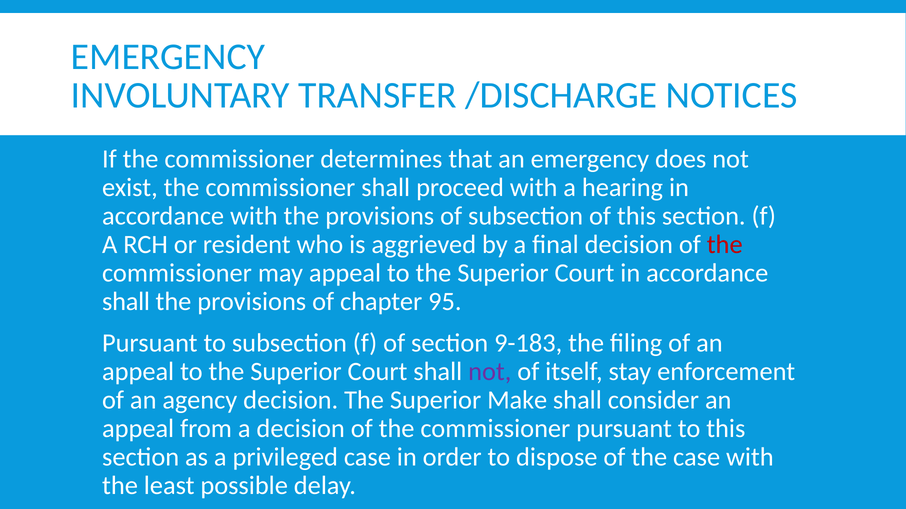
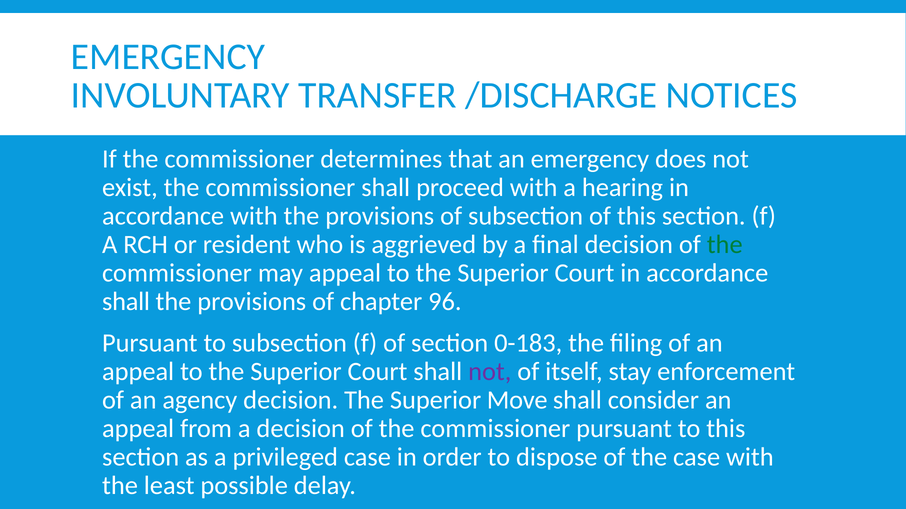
the at (725, 245) colour: red -> green
95: 95 -> 96
9-183: 9-183 -> 0-183
Make: Make -> Move
